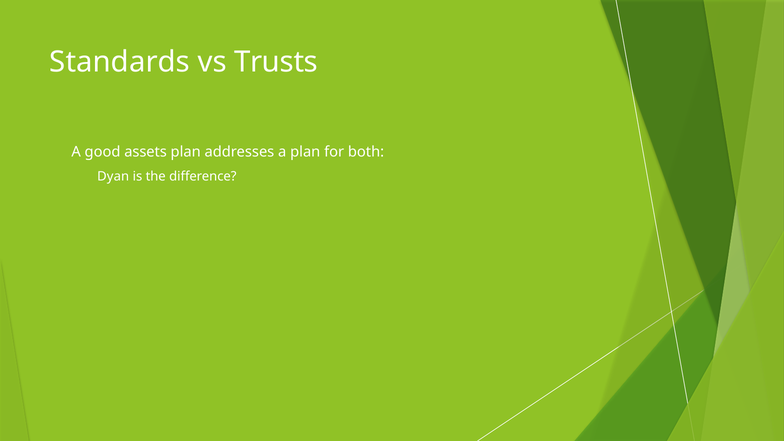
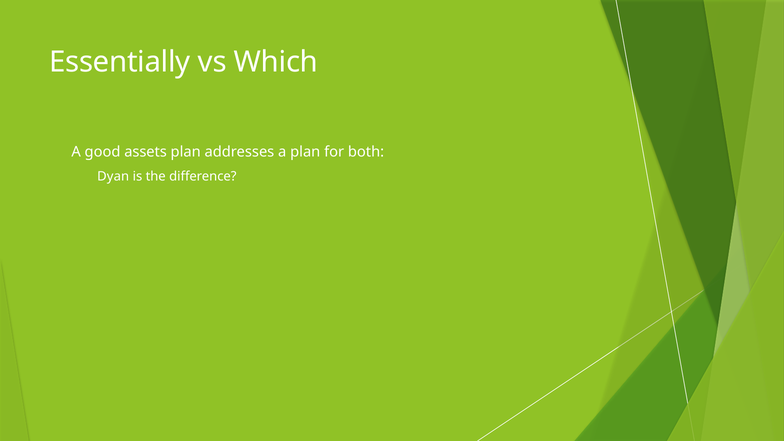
Standards: Standards -> Essentially
Trusts: Trusts -> Which
